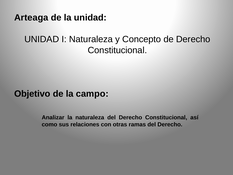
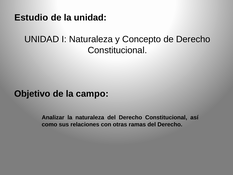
Arteaga: Arteaga -> Estudio
